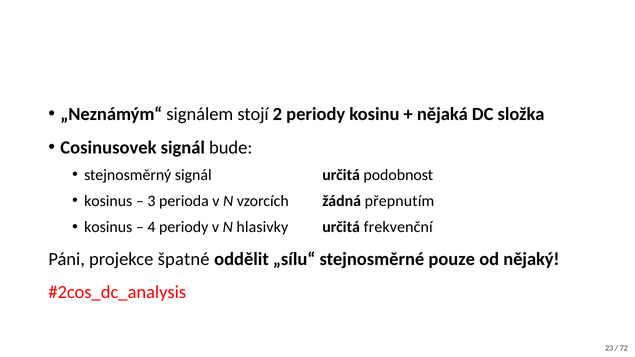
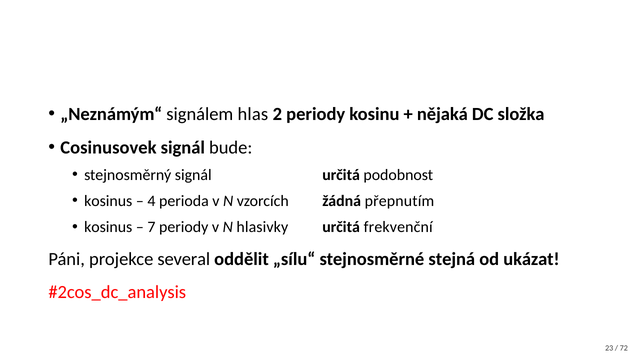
stojí: stojí -> hlas
3: 3 -> 4
4: 4 -> 7
špatné: špatné -> several
pouze: pouze -> stejná
nějaký: nějaký -> ukázat
